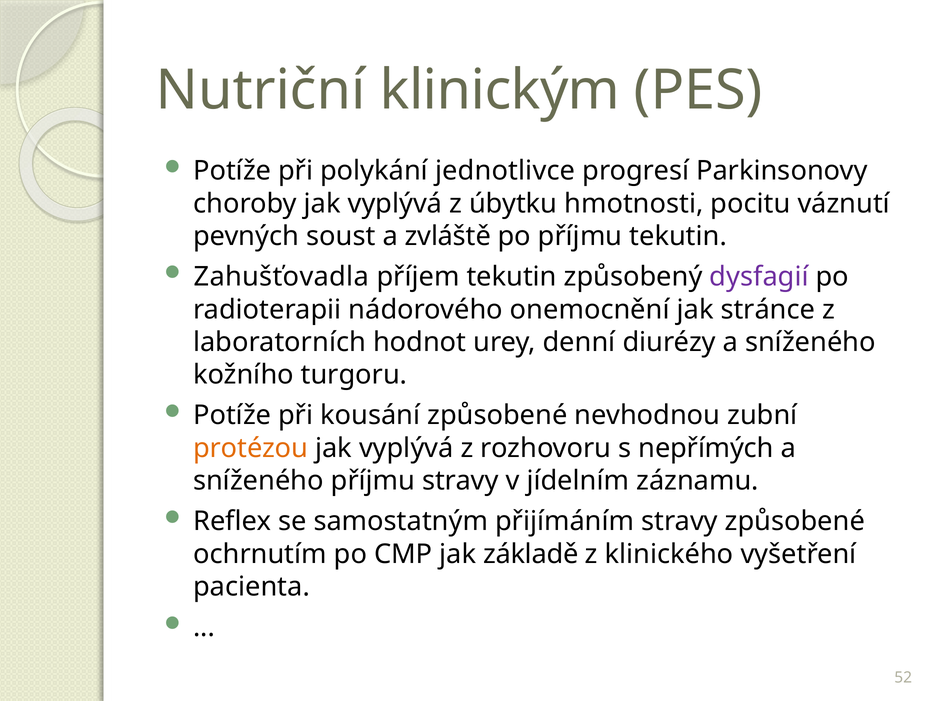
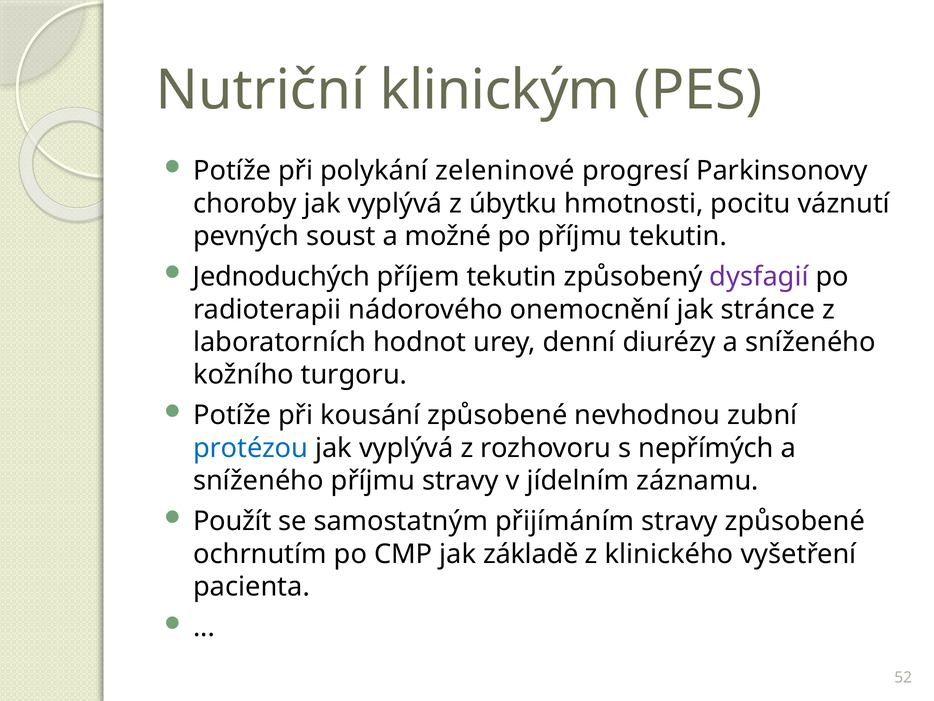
jednotlivce: jednotlivce -> zeleninové
zvláště: zvláště -> možné
Zahušťovadla: Zahušťovadla -> Jednoduchých
protézou colour: orange -> blue
Reflex: Reflex -> Použít
